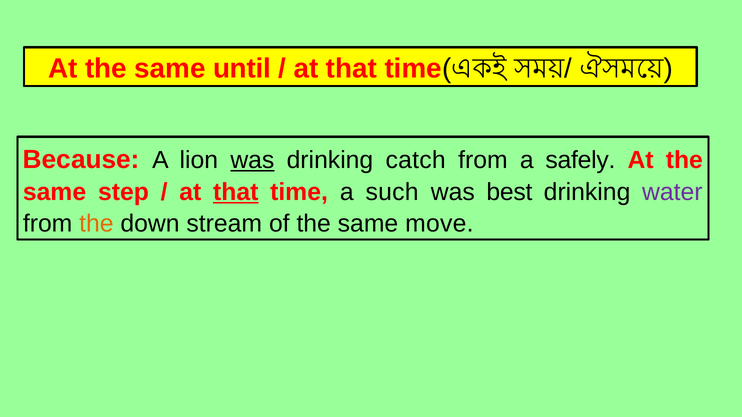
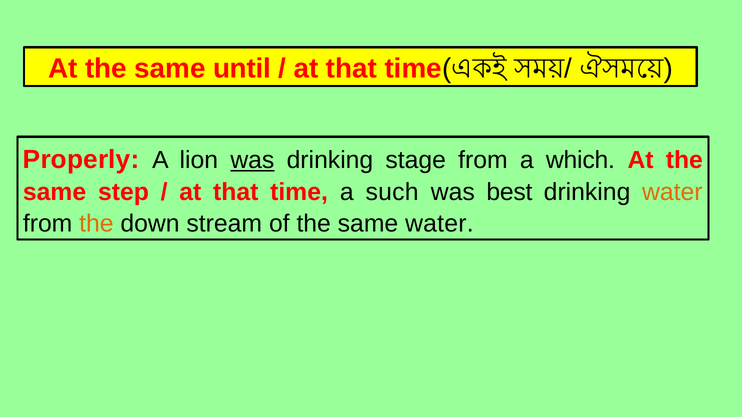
Because: Because -> Properly
catch: catch -> stage
safely: safely -> which
that at (236, 192) underline: present -> none
water at (672, 192) colour: purple -> orange
same move: move -> water
